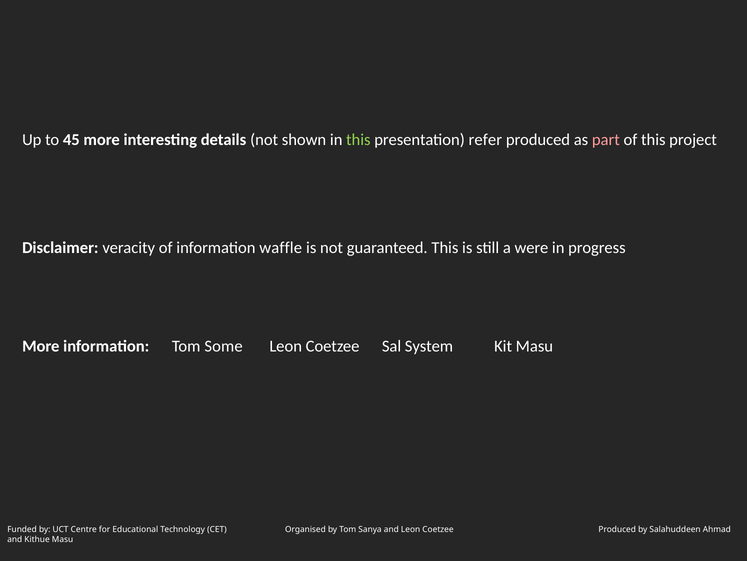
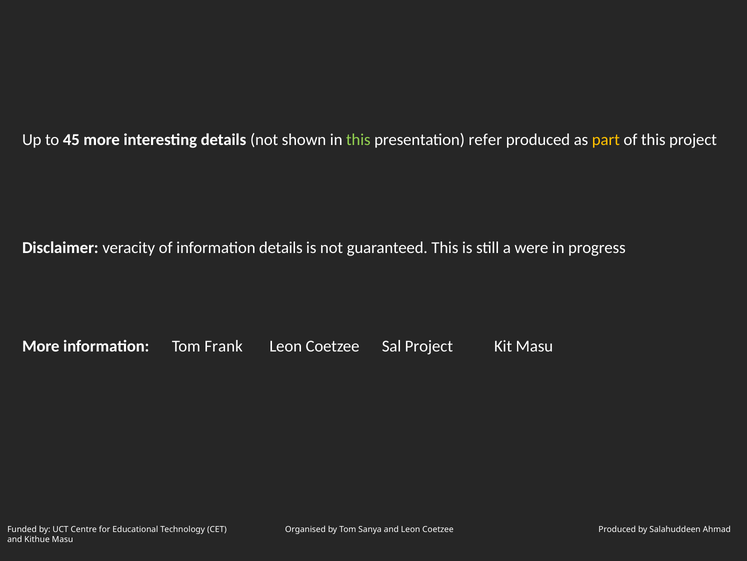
part colour: pink -> yellow
information waffle: waffle -> details
Some: Some -> Frank
Sal System: System -> Project
